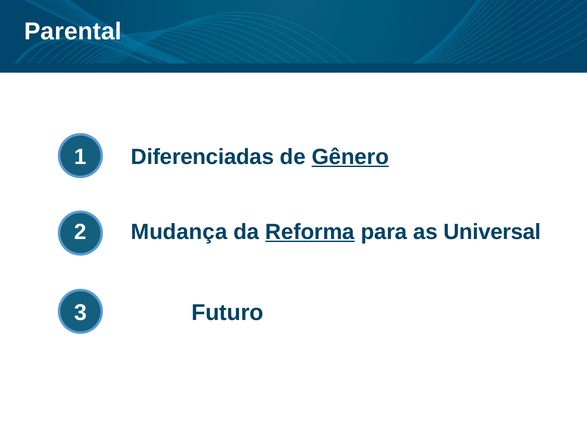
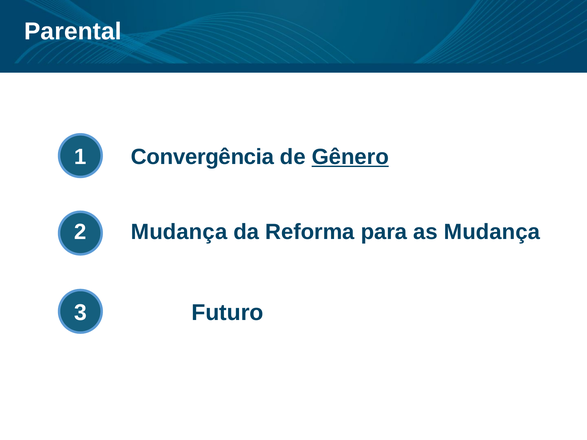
Diferenciadas: Diferenciadas -> Convergência
Reforma underline: present -> none
as Universal: Universal -> Mudança
